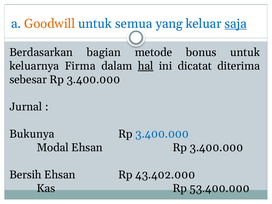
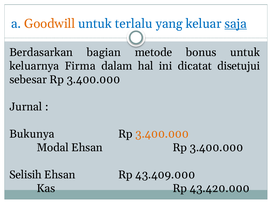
semua: semua -> terlalu
hal underline: present -> none
diterima: diterima -> disetujui
3.400.000 at (162, 134) colour: blue -> orange
Bersih: Bersih -> Selisih
43.402.000: 43.402.000 -> 43.409.000
53.400.000: 53.400.000 -> 43.420.000
